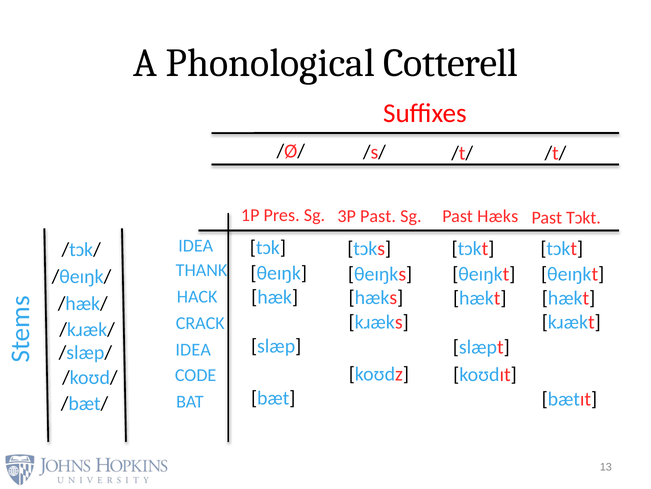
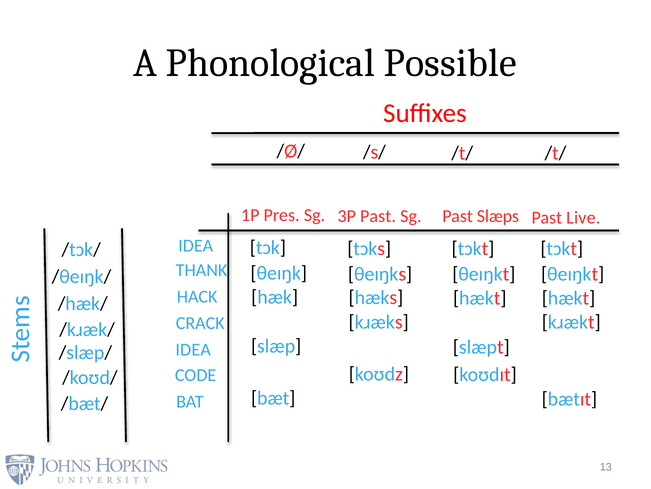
Cotterell: Cotterell -> Possible
Past Hæks: Hæks -> Slæps
Past Tɔkt: Tɔkt -> Live
